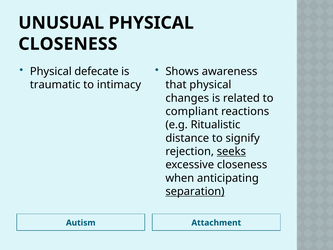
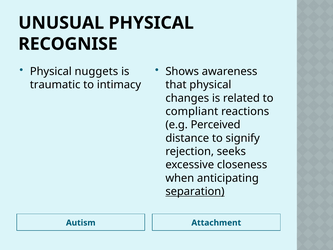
CLOSENESS at (68, 44): CLOSENESS -> RECOGNISE
defecate: defecate -> nuggets
Ritualistic: Ritualistic -> Perceived
seeks underline: present -> none
